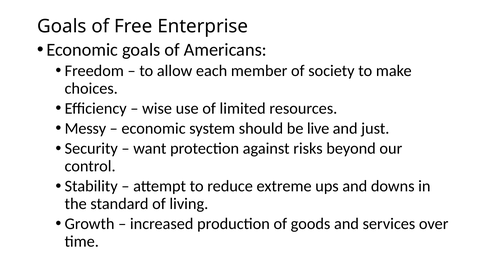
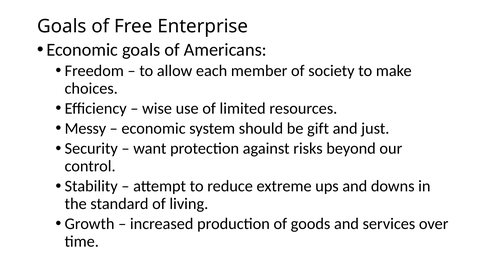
live: live -> gift
